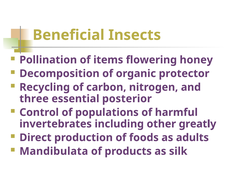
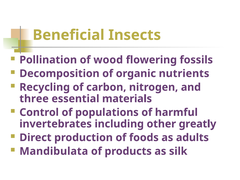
items: items -> wood
honey: honey -> fossils
protector: protector -> nutrients
posterior: posterior -> materials
